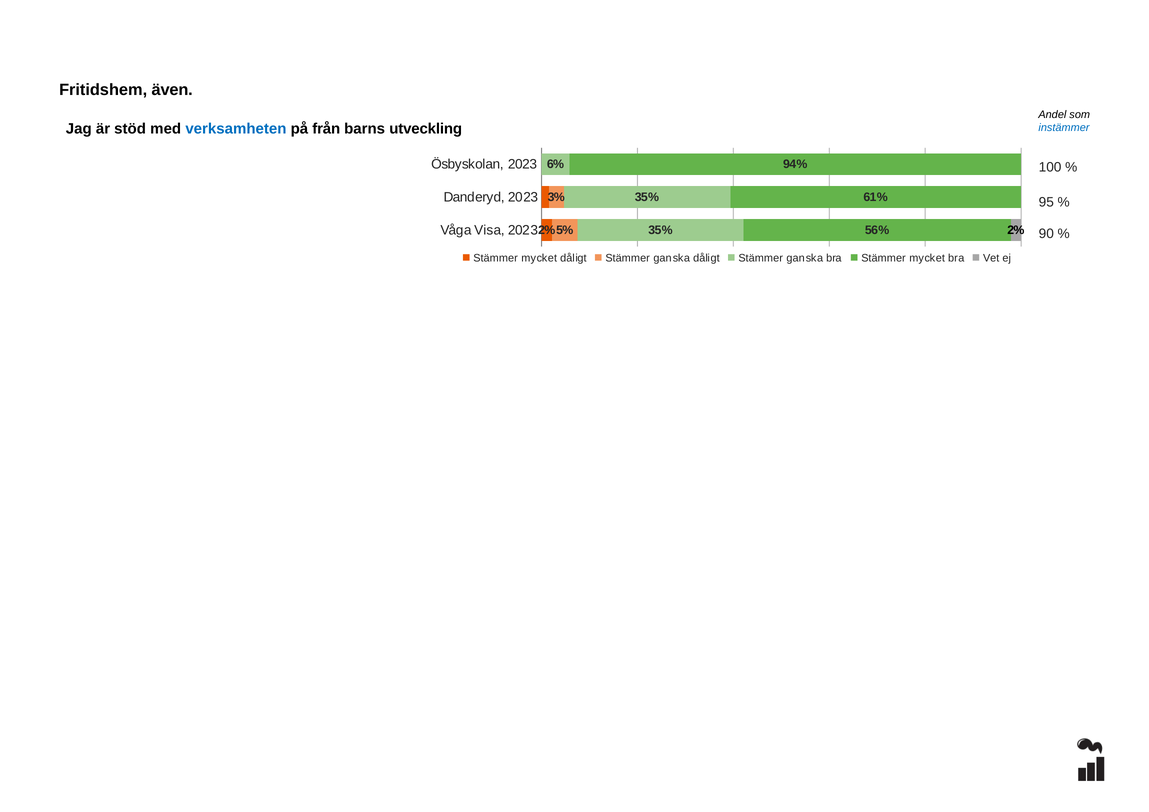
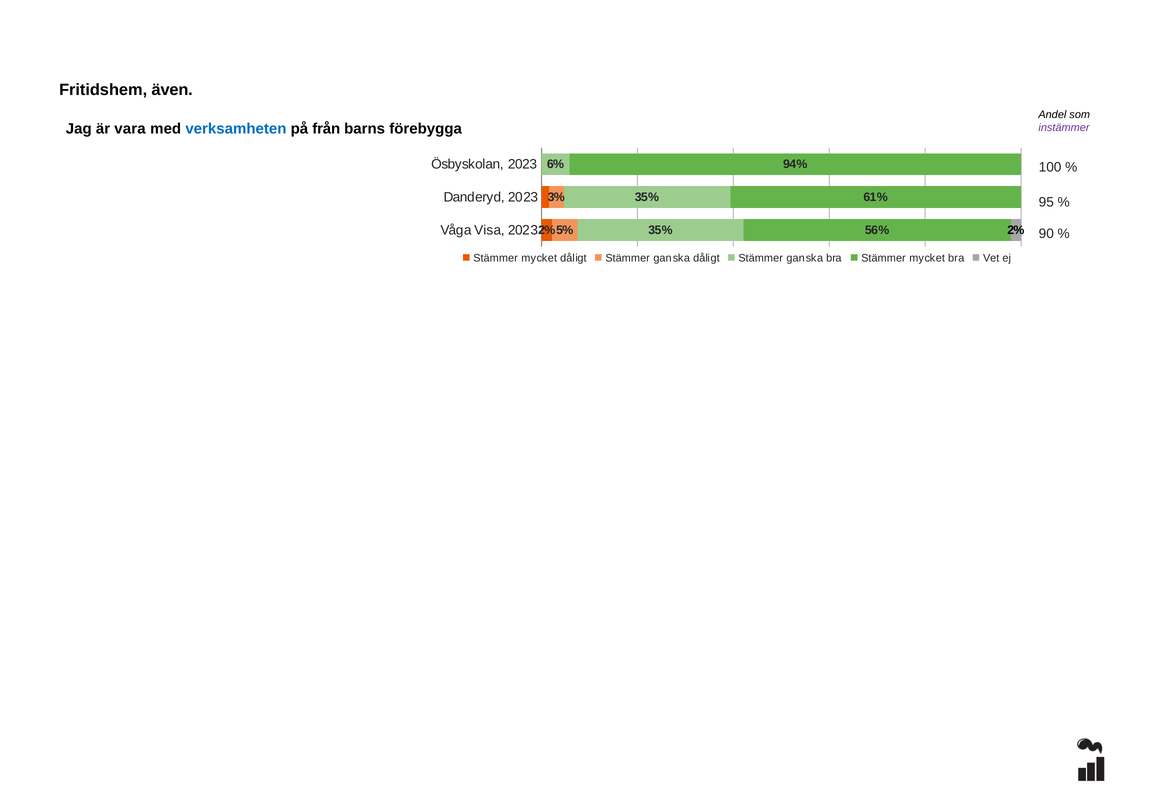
stöd: stöd -> vara
utveckling: utveckling -> förebygga
instämmer colour: blue -> purple
